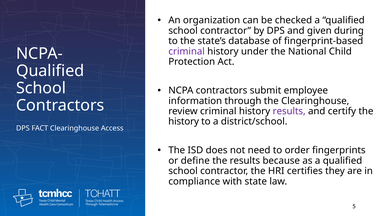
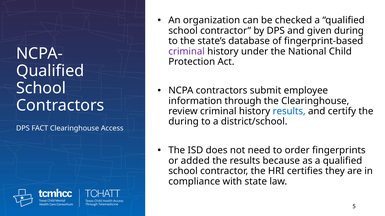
results at (289, 112) colour: purple -> blue
history at (184, 122): history -> during
define: define -> added
